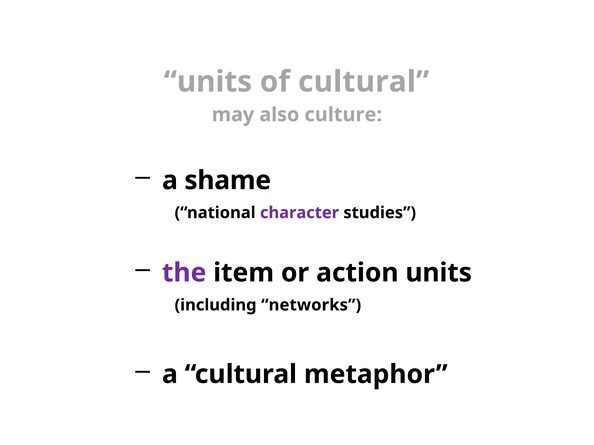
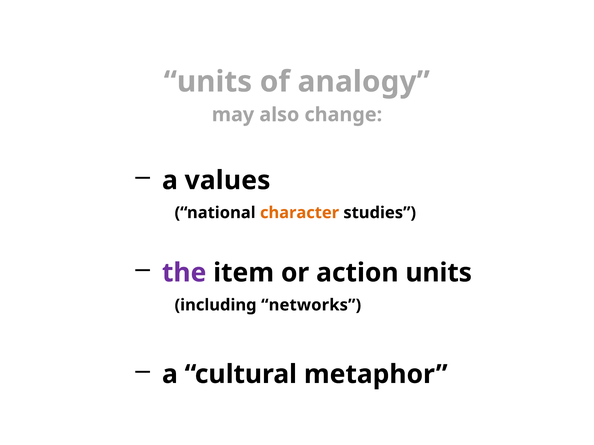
of cultural: cultural -> analogy
culture: culture -> change
shame: shame -> values
character colour: purple -> orange
